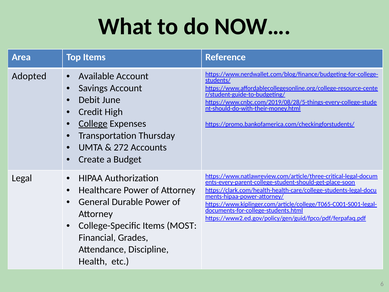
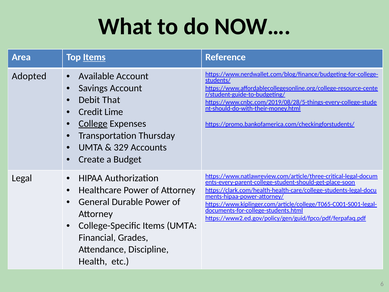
Items at (94, 57) underline: none -> present
June: June -> That
High: High -> Lime
272: 272 -> 329
Items MOST: MOST -> UMTA
